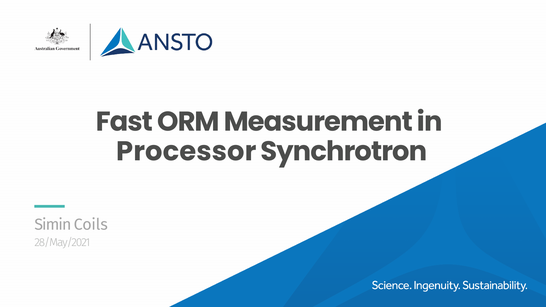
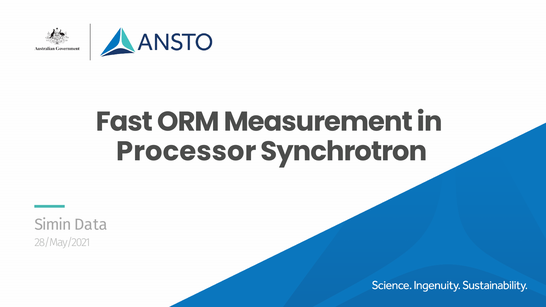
Coils: Coils -> Data
